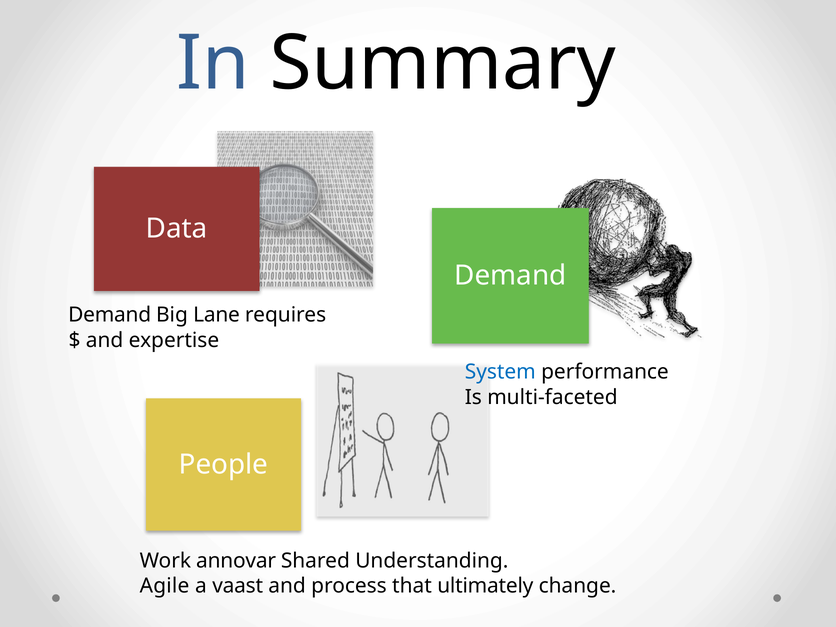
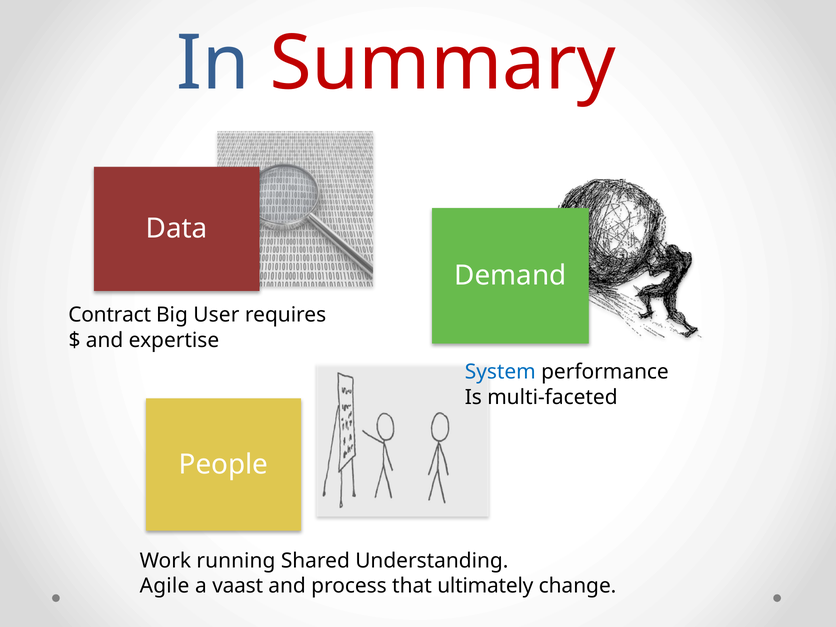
Summary colour: black -> red
Demand at (110, 315): Demand -> Contract
Lane: Lane -> User
annovar: annovar -> running
